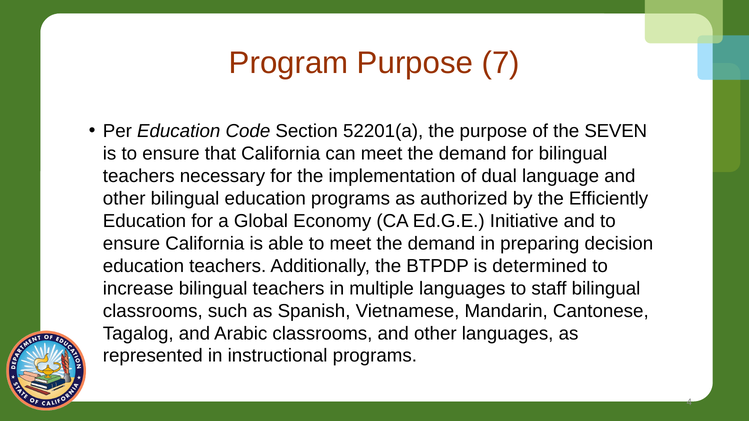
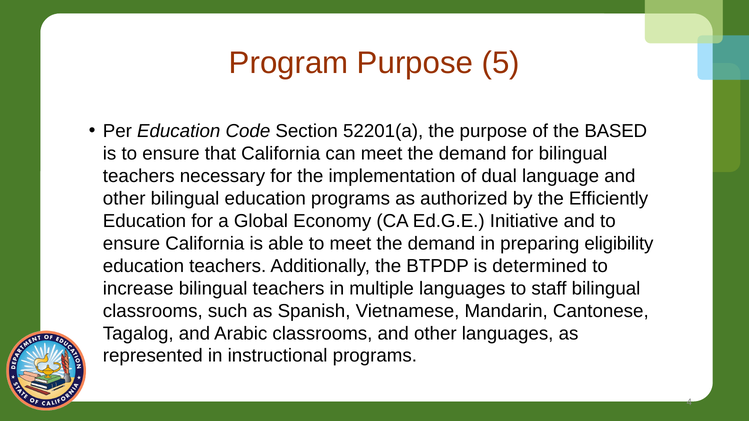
7: 7 -> 5
SEVEN: SEVEN -> BASED
decision: decision -> eligibility
